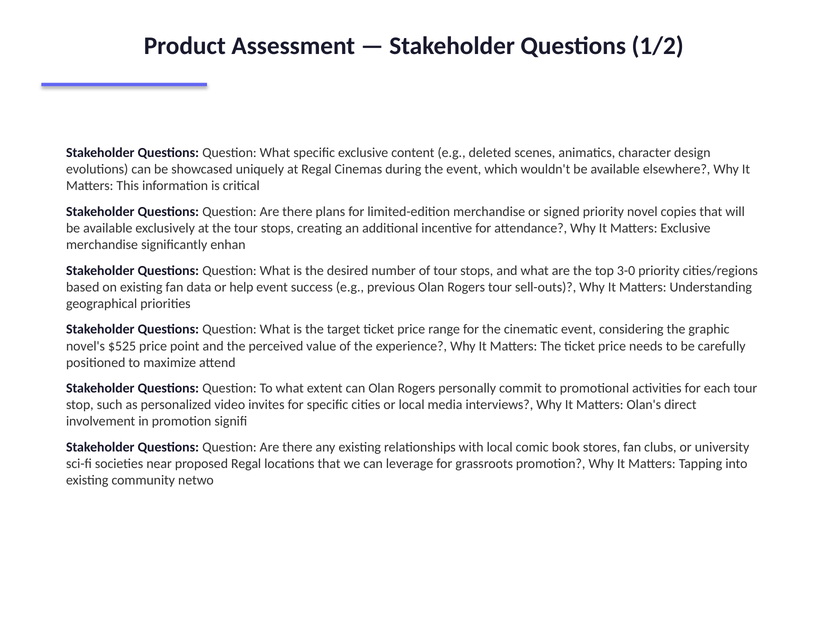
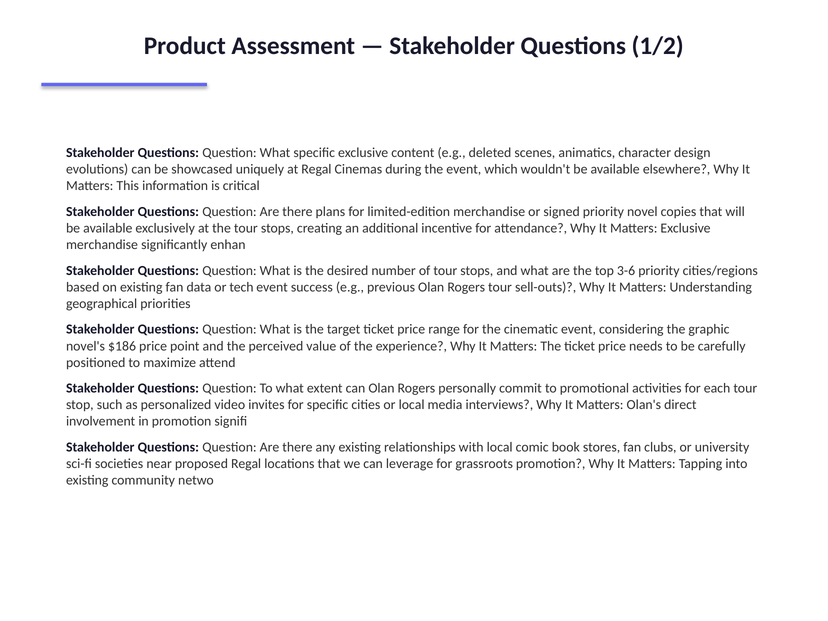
3-0: 3-0 -> 3-6
help: help -> tech
$525: $525 -> $186
